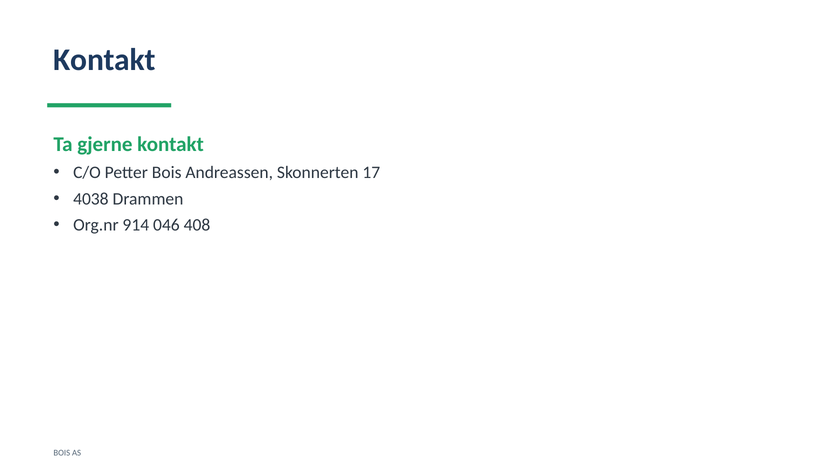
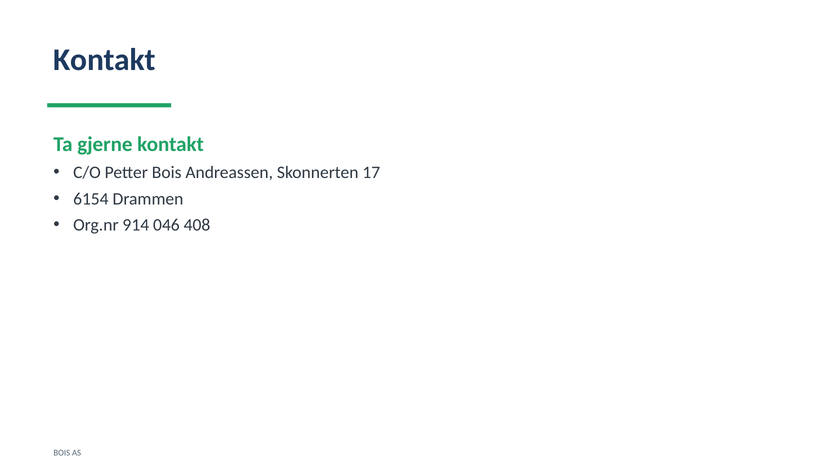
4038: 4038 -> 6154
